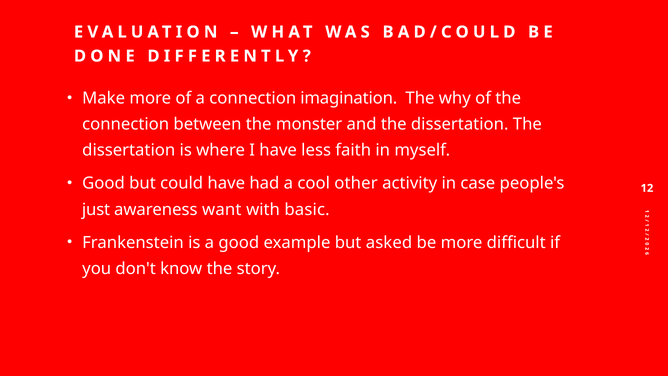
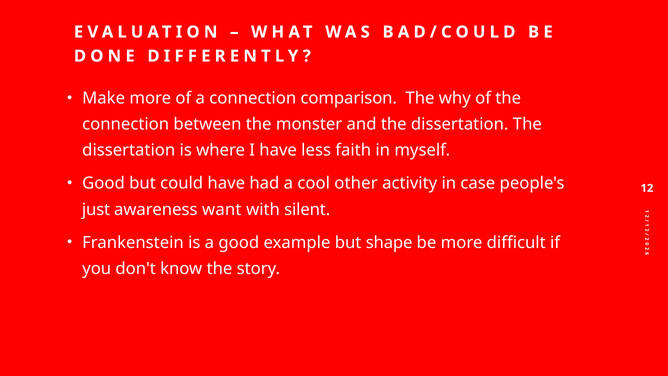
imagination: imagination -> comparison
basic: basic -> silent
asked: asked -> shape
